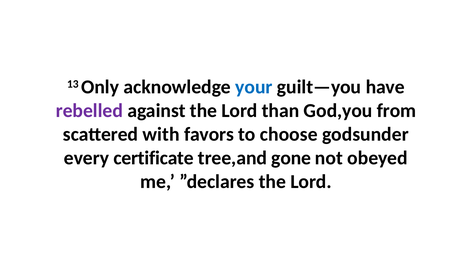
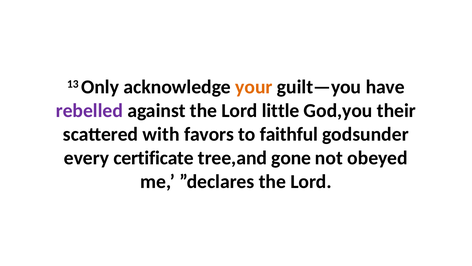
your colour: blue -> orange
than: than -> little
from: from -> their
choose: choose -> faithful
